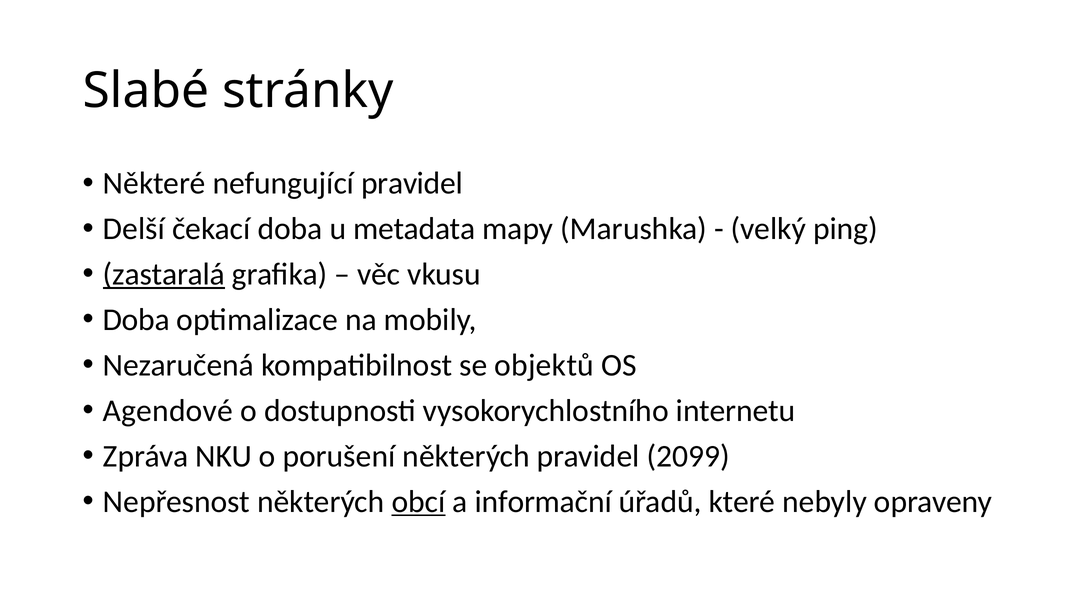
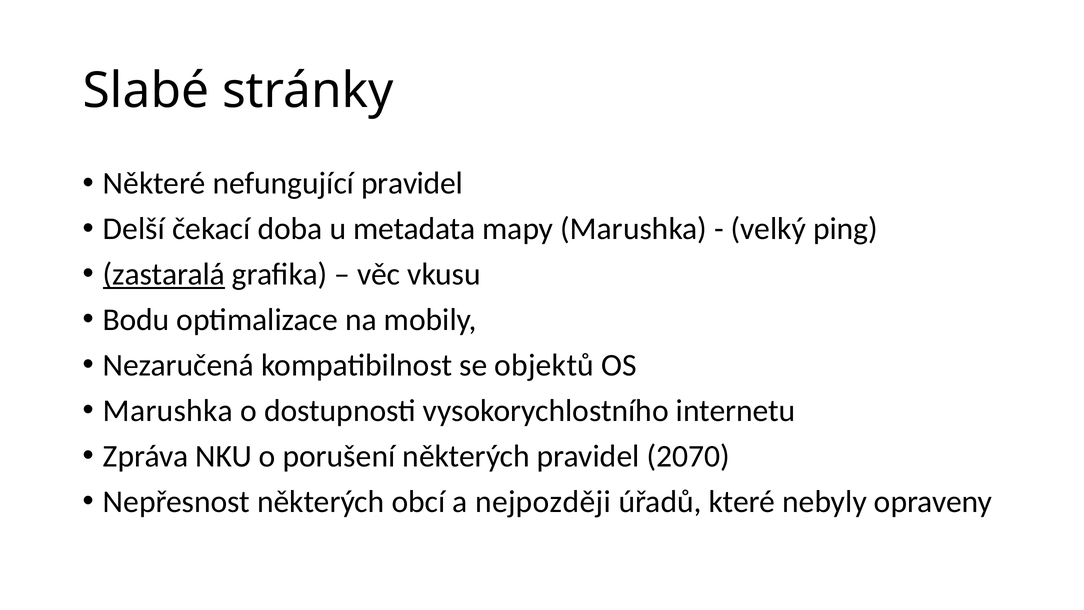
Doba at (136, 320): Doba -> Bodu
Agendové at (168, 411): Agendové -> Marushka
2099: 2099 -> 2070
obcí underline: present -> none
informační: informační -> nejpozději
